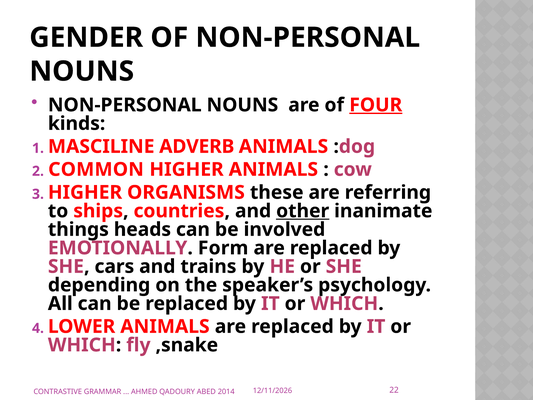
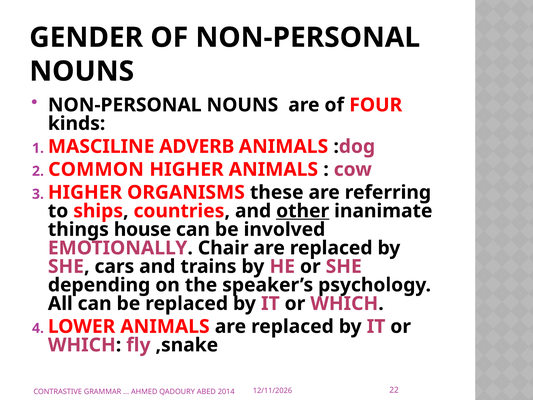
FOUR underline: present -> none
heads: heads -> house
Form: Form -> Chair
